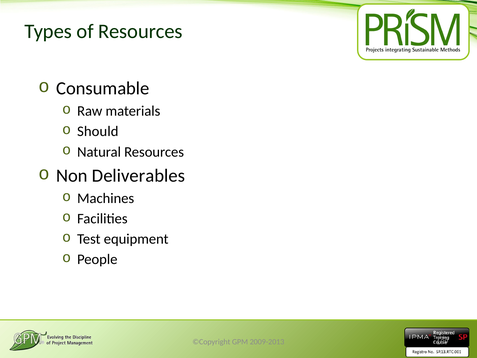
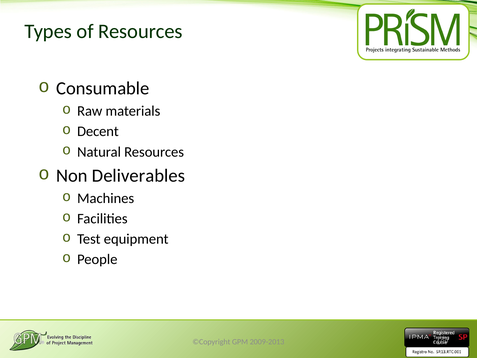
Should: Should -> Decent
